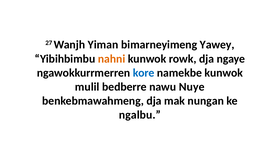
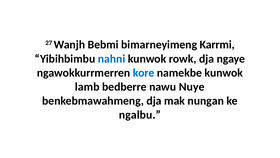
Yiman: Yiman -> Bebmi
Yawey: Yawey -> Karrmi
nahni colour: orange -> blue
mulil: mulil -> lamb
